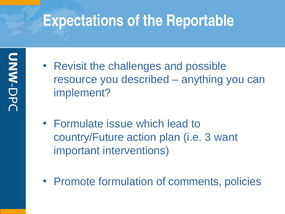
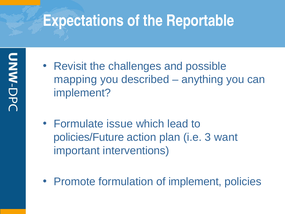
resource: resource -> mapping
country/Future: country/Future -> policies/Future
of comments: comments -> implement
